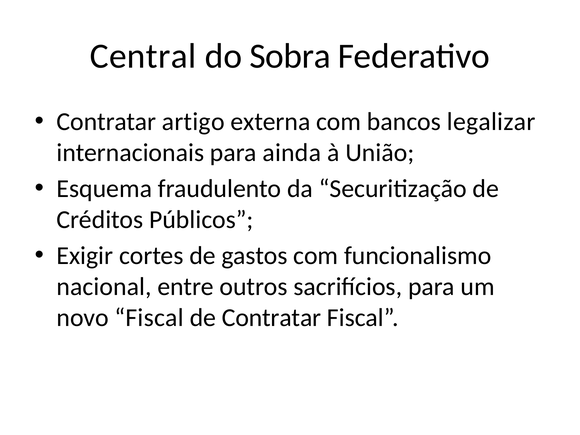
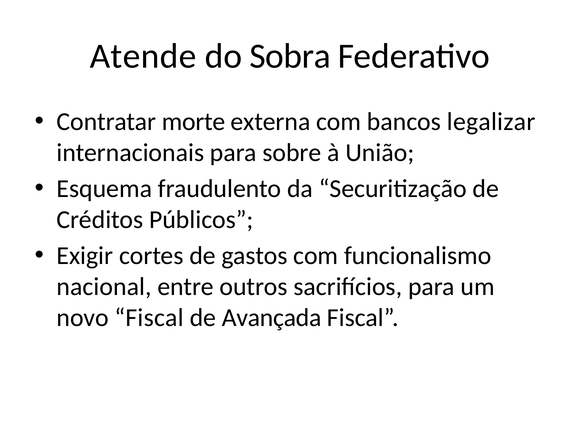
Central: Central -> Atende
artigo: artigo -> morte
ainda: ainda -> sobre
de Contratar: Contratar -> Avançada
